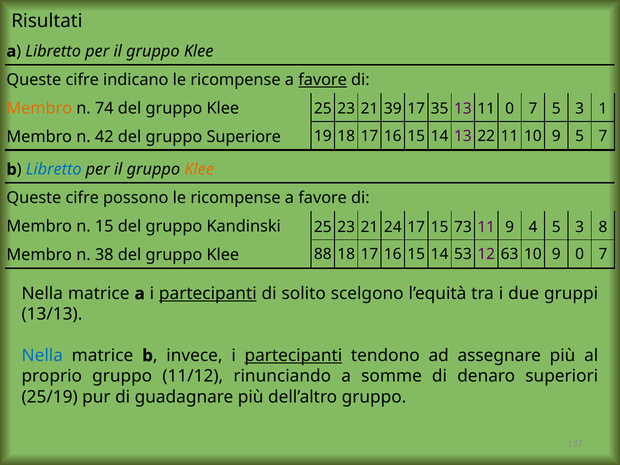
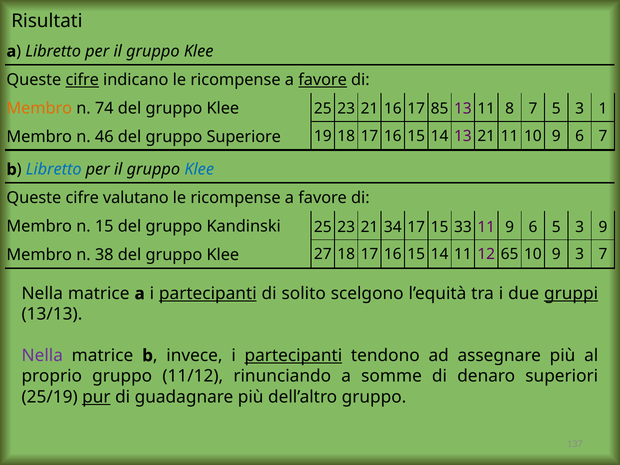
cifre at (82, 80) underline: none -> present
21 39: 39 -> 16
35: 35 -> 85
11 0: 0 -> 8
42: 42 -> 46
13 22: 22 -> 21
10 9 5: 5 -> 6
Klee at (199, 170) colour: orange -> blue
possono: possono -> valutano
24: 24 -> 34
73: 73 -> 33
11 9 4: 4 -> 6
3 8: 8 -> 9
88: 88 -> 27
14 53: 53 -> 11
63: 63 -> 65
9 0: 0 -> 3
gruppi underline: none -> present
Nella at (42, 356) colour: blue -> purple
pur underline: none -> present
